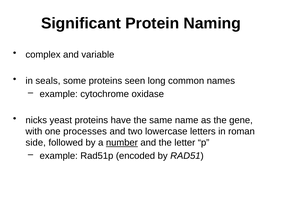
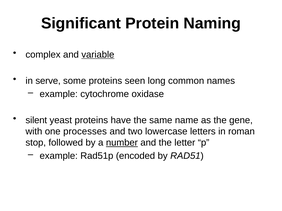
variable underline: none -> present
seals: seals -> serve
nicks: nicks -> silent
side: side -> stop
